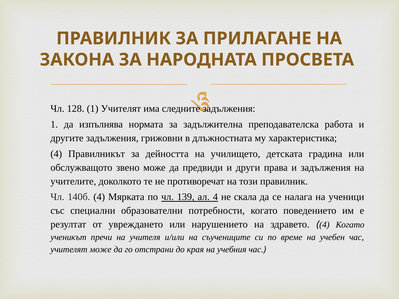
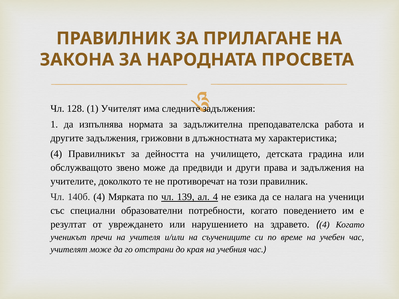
скала: скала -> езика
